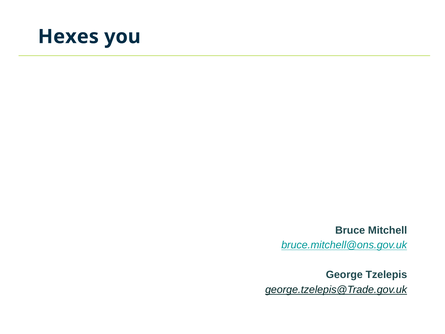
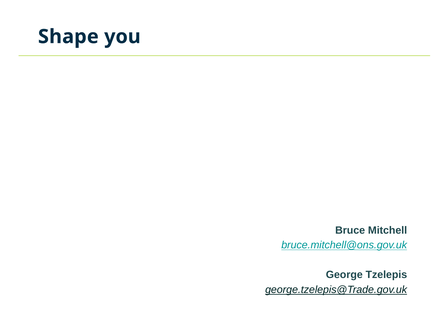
Hexes: Hexes -> Shape
